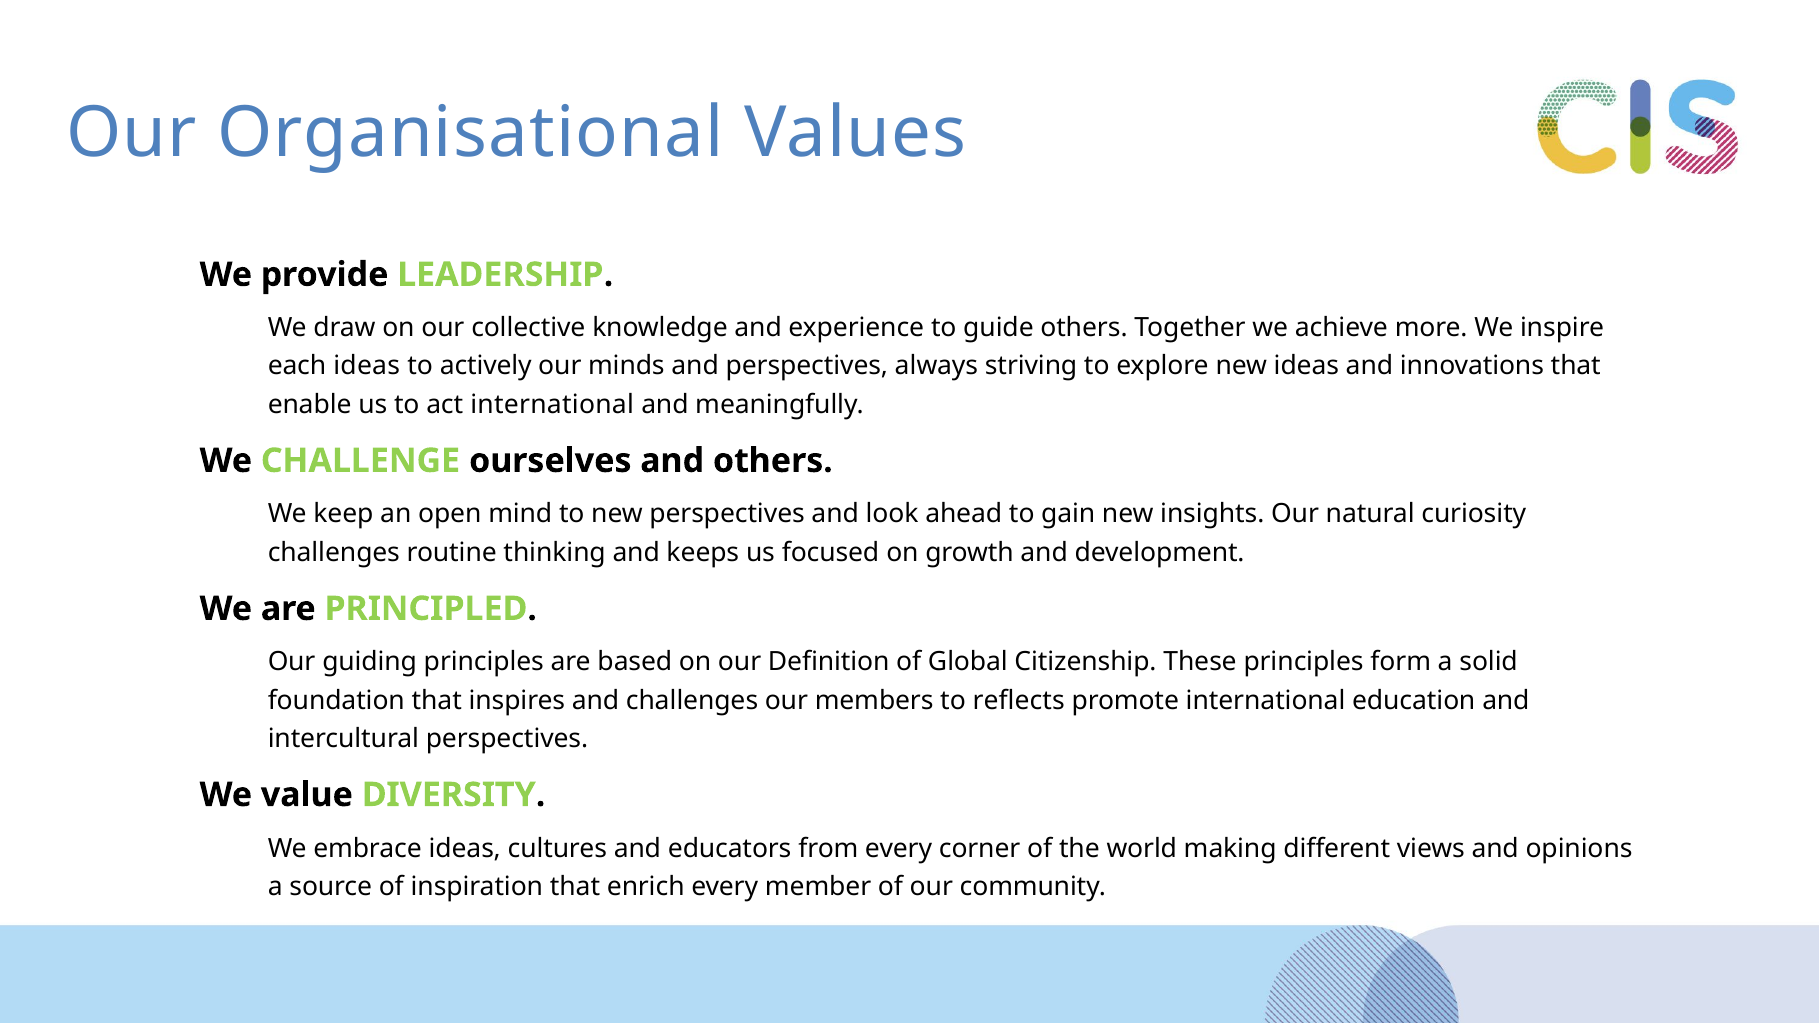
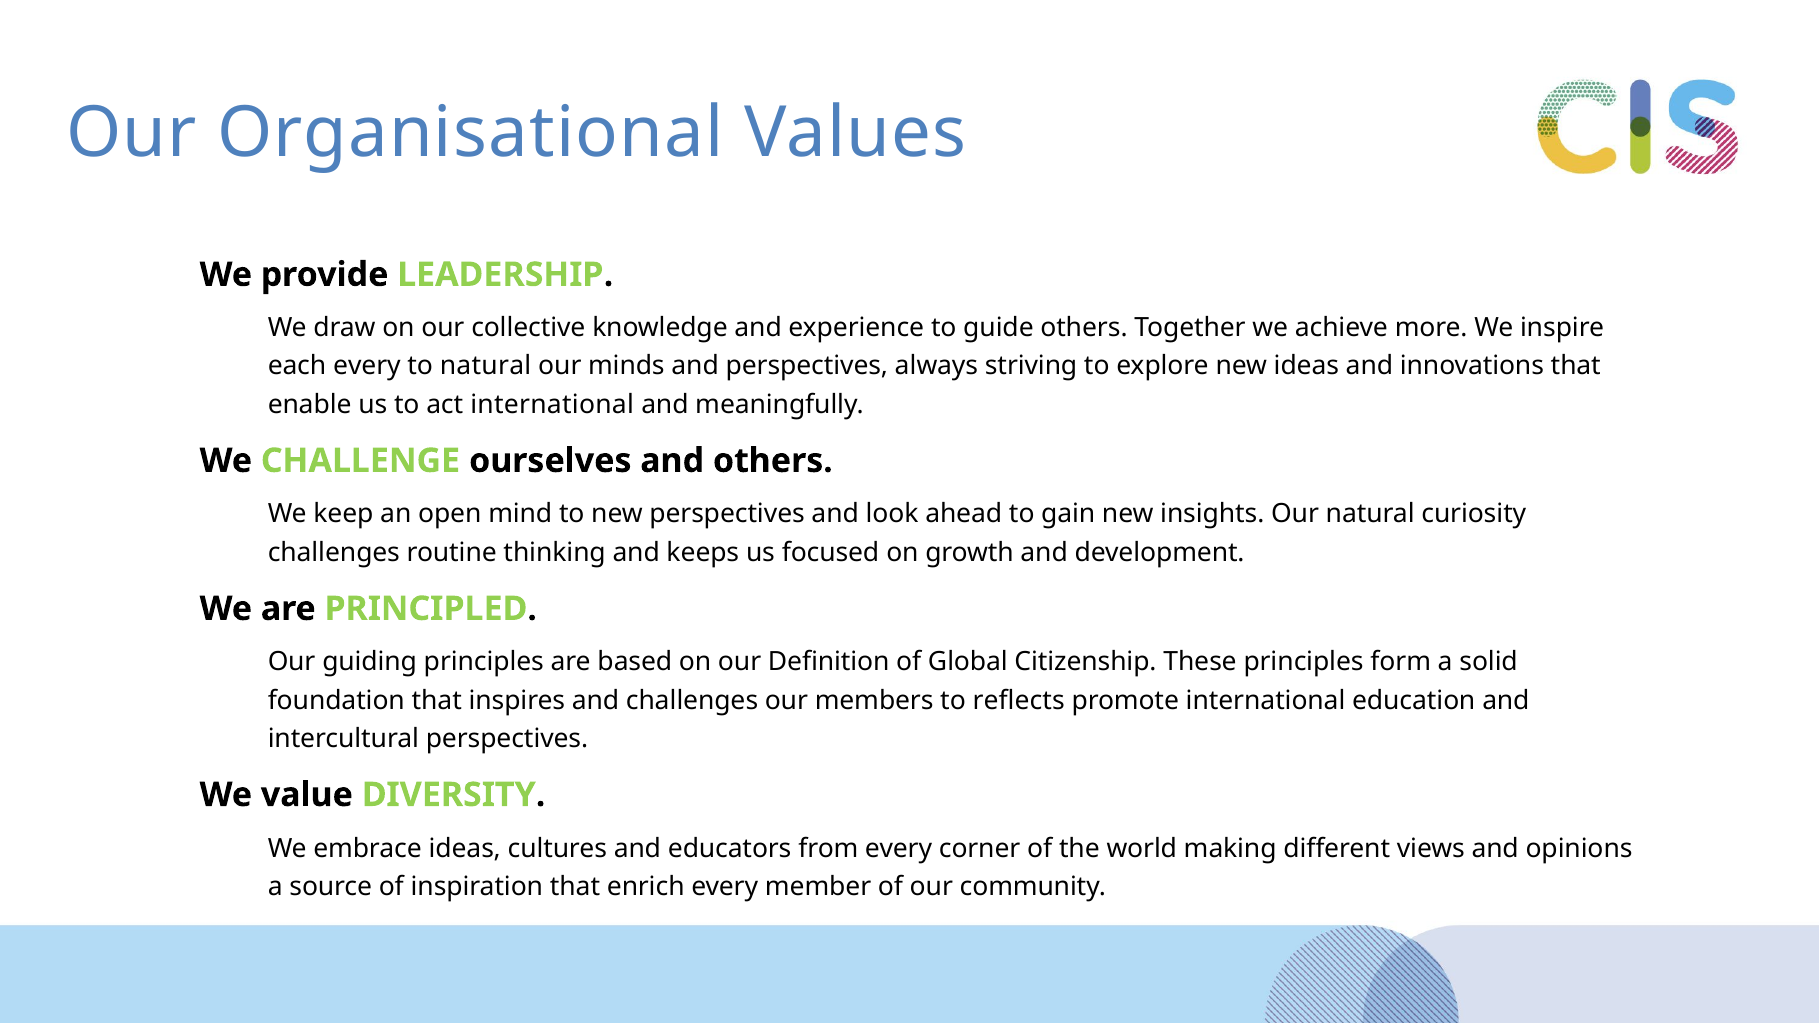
each ideas: ideas -> every
to actively: actively -> natural
